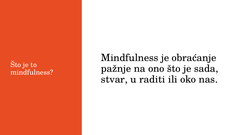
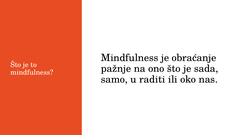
stvar: stvar -> samo
